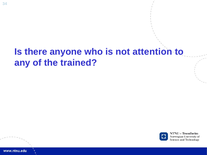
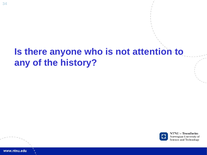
trained: trained -> history
